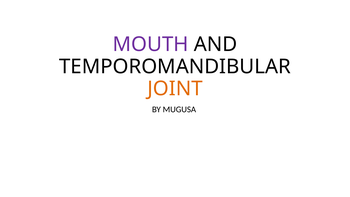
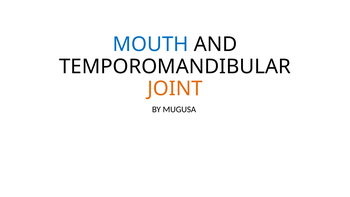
MOUTH colour: purple -> blue
